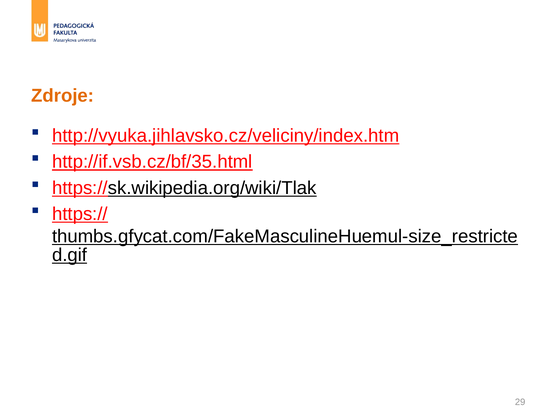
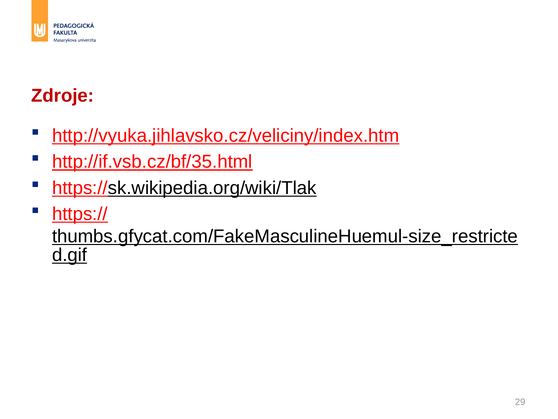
Zdroje colour: orange -> red
